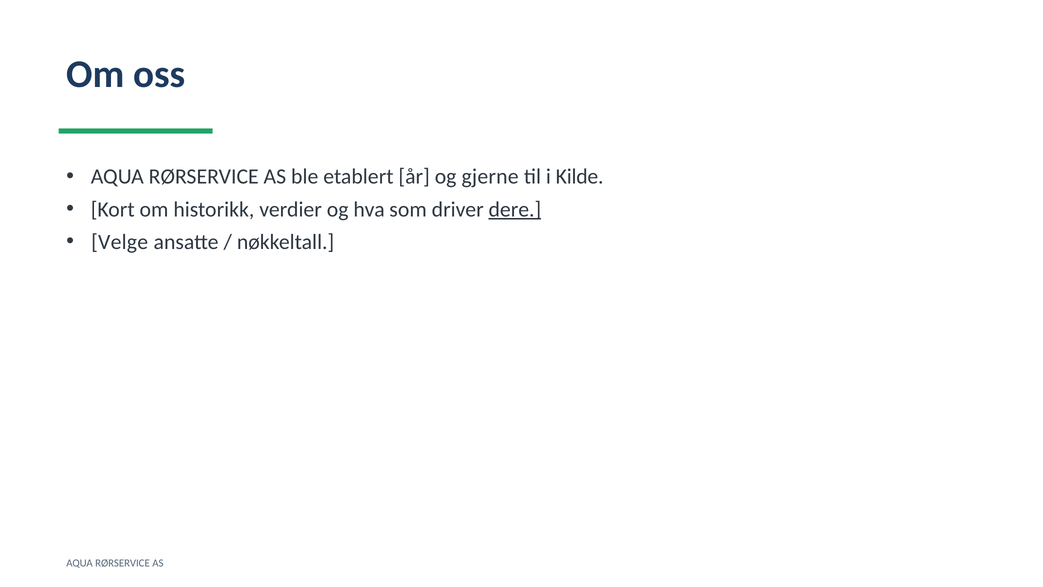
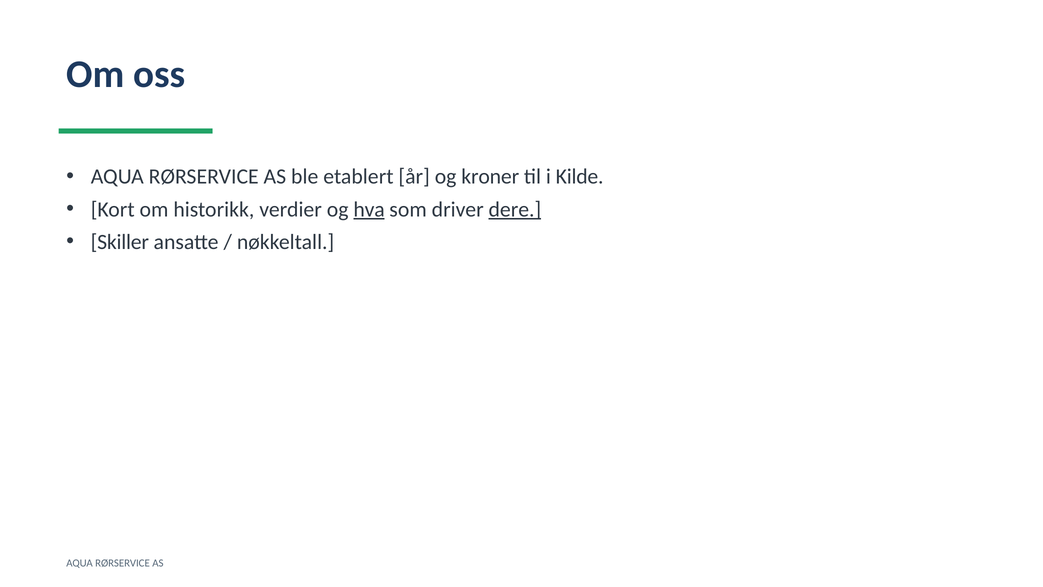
gjerne: gjerne -> kroner
hva underline: none -> present
Velge: Velge -> Skiller
